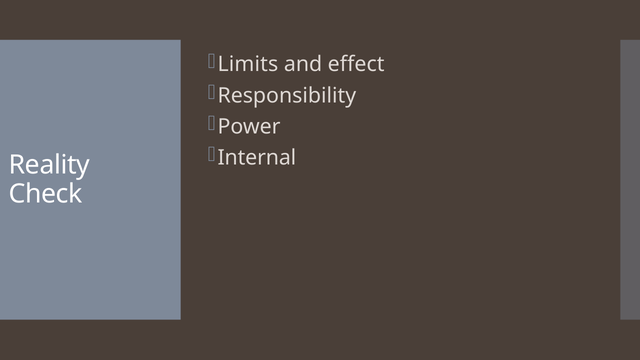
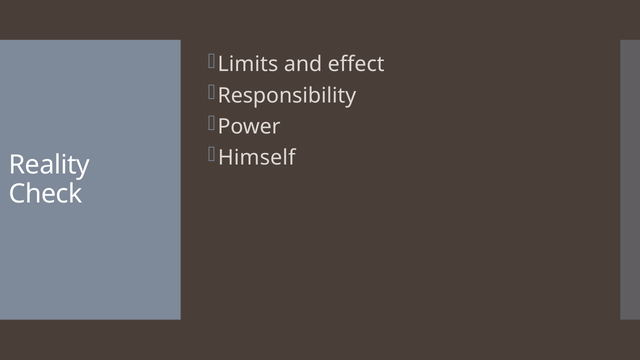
Internal: Internal -> Himself
